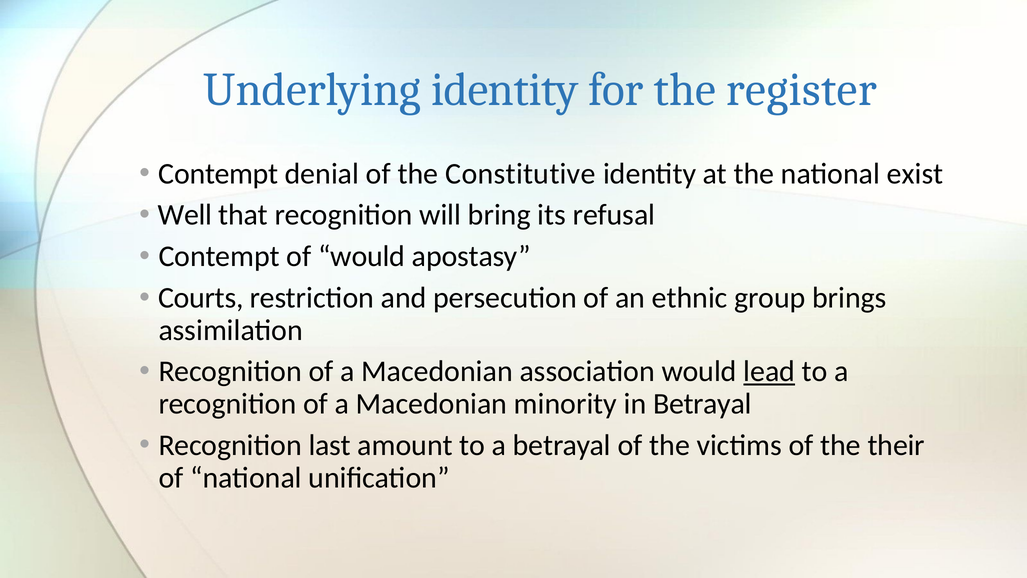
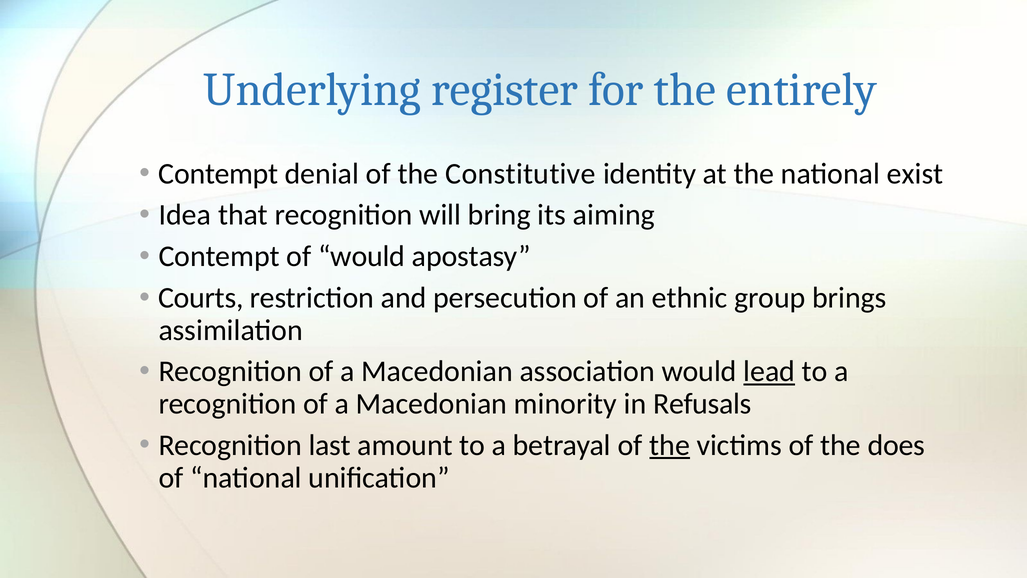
Underlying identity: identity -> register
register: register -> entirely
Well: Well -> Idea
refusal: refusal -> aiming
in Betrayal: Betrayal -> Refusals
the at (670, 445) underline: none -> present
their: their -> does
